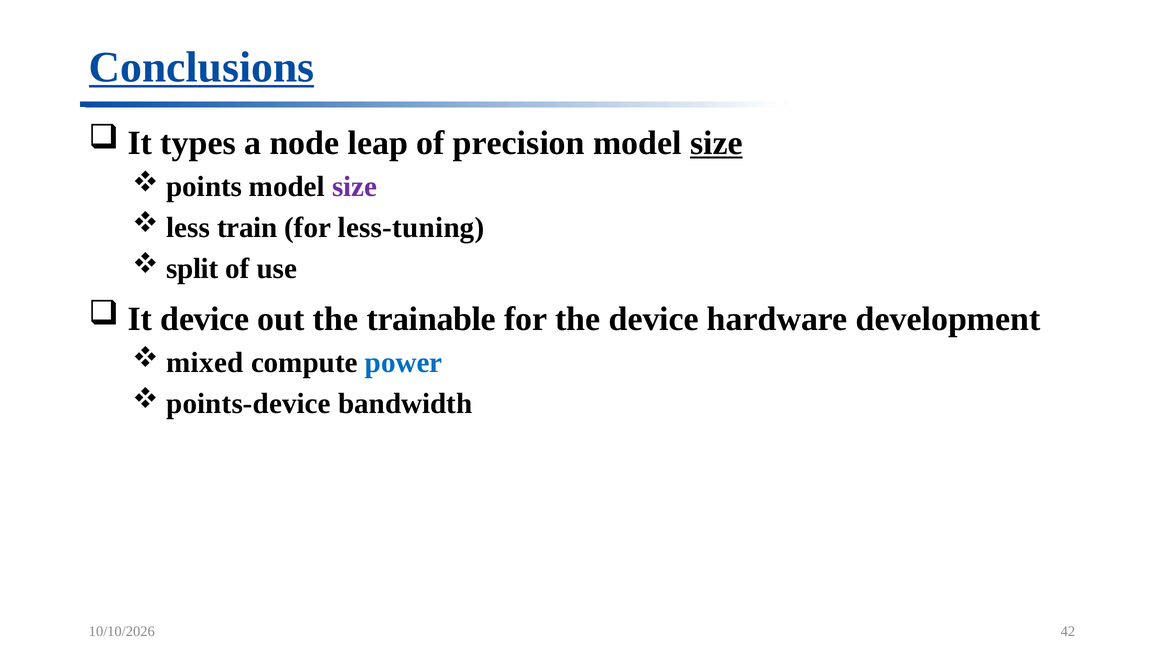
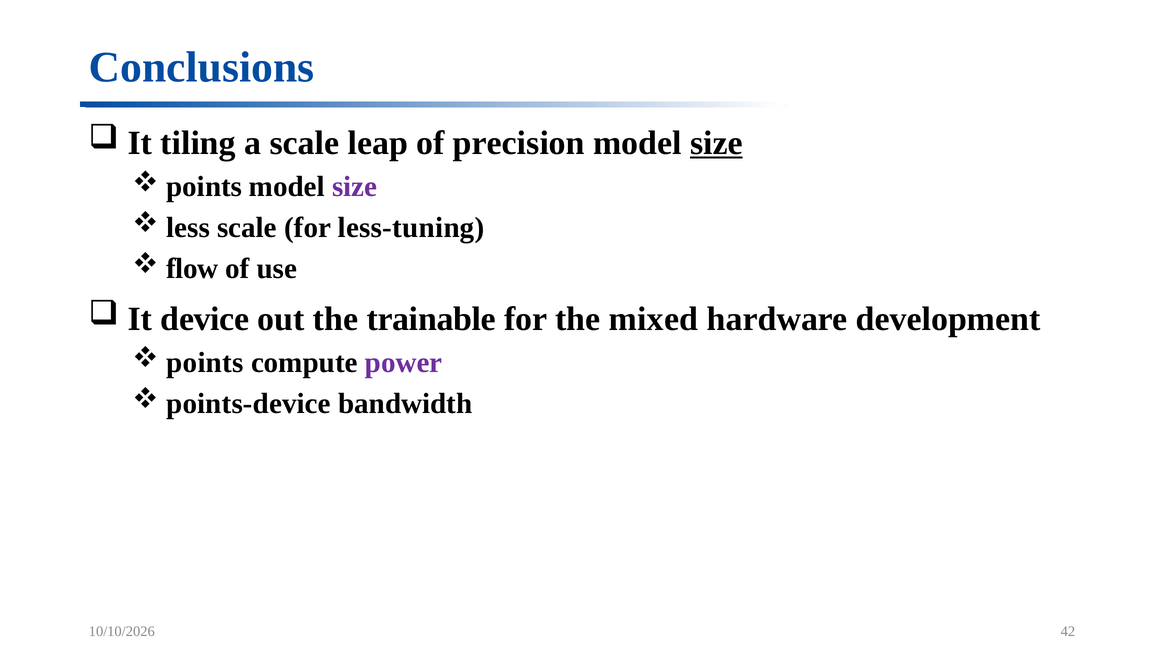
Conclusions underline: present -> none
types: types -> tiling
a node: node -> scale
less train: train -> scale
split: split -> flow
the device: device -> mixed
mixed at (205, 362): mixed -> points
power colour: blue -> purple
